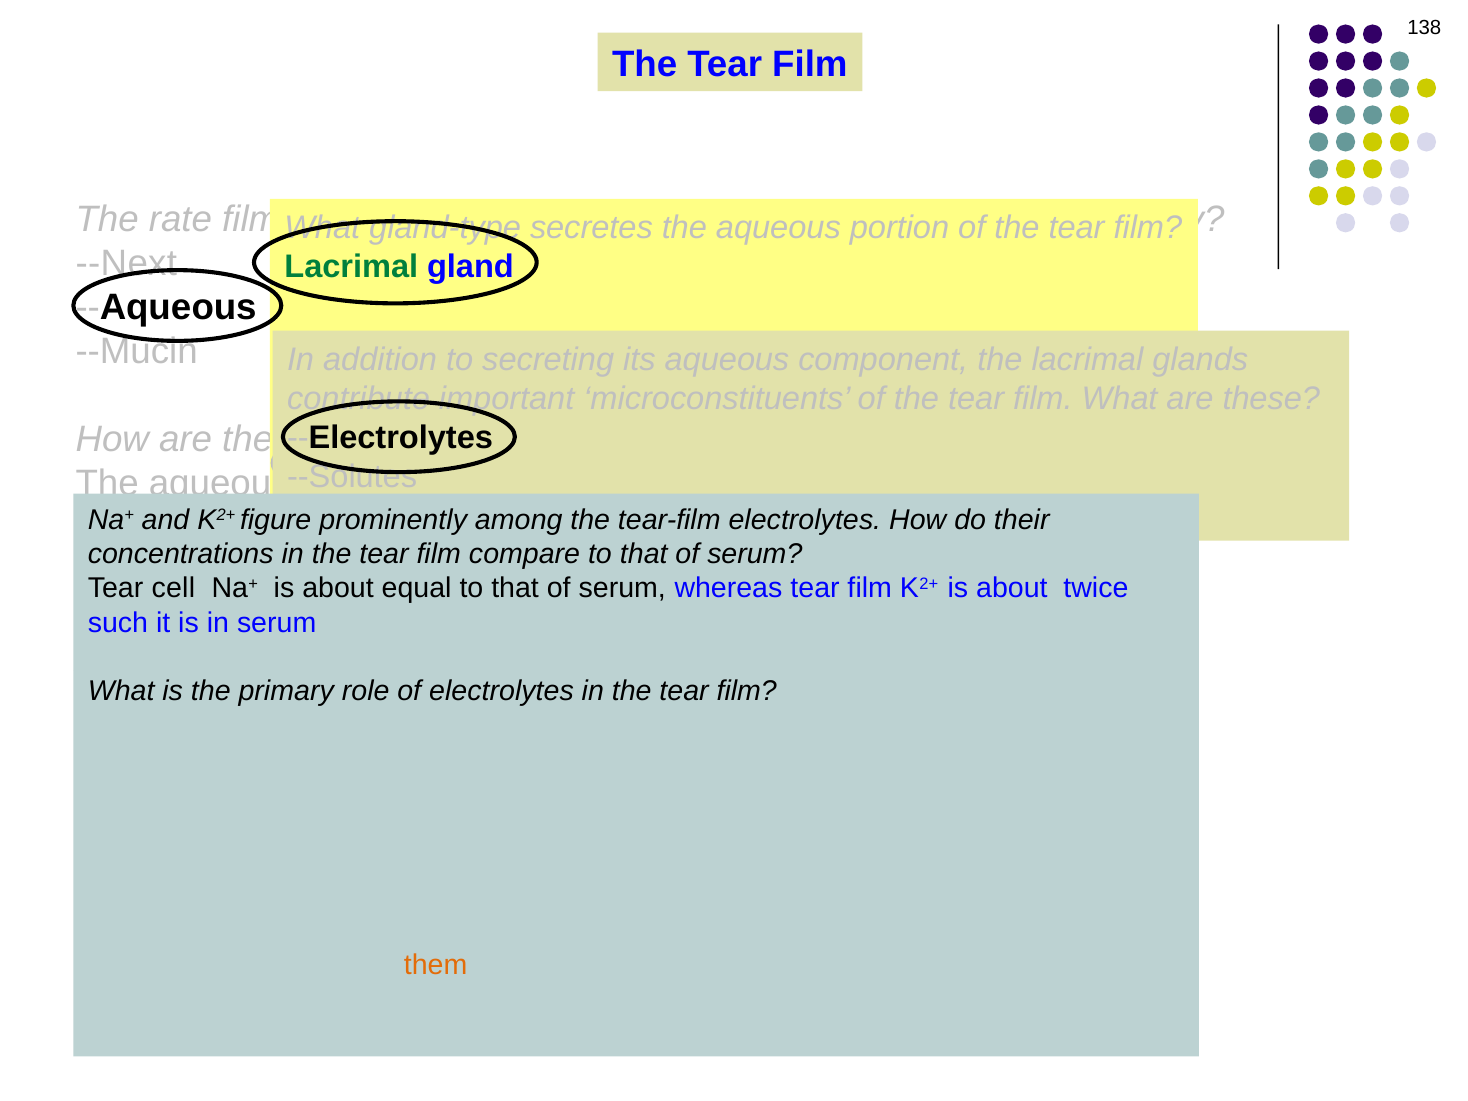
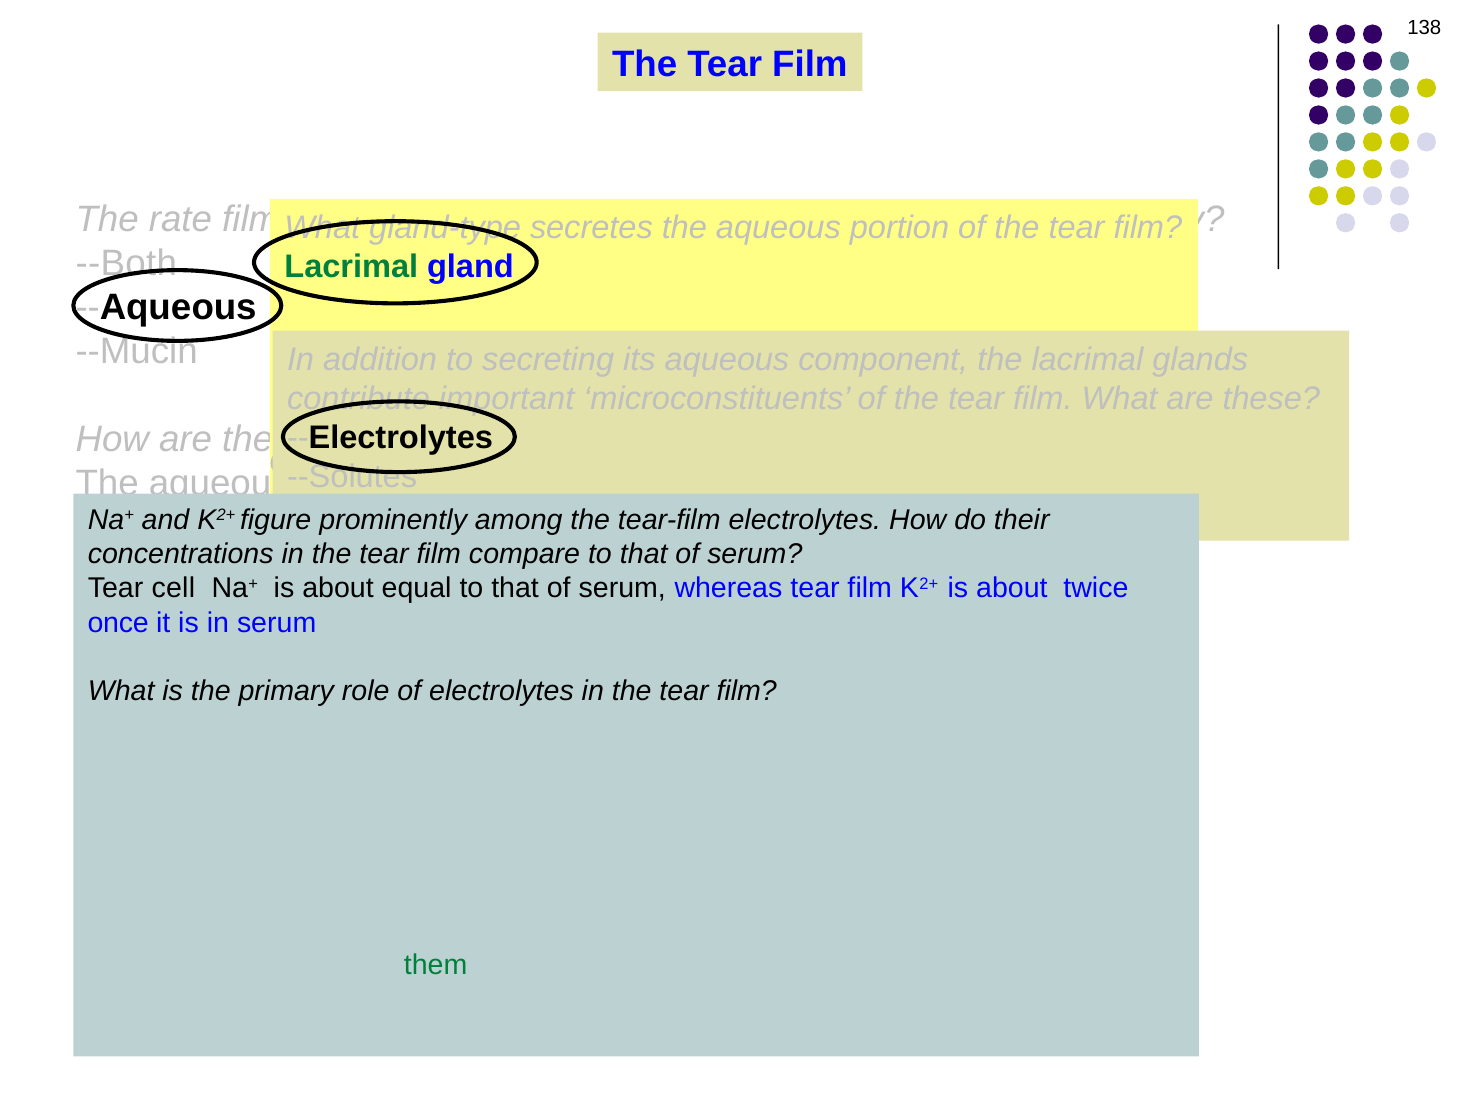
--Next: --Next -> --Both
such at (118, 623): such -> once
them at (436, 965) colour: orange -> green
